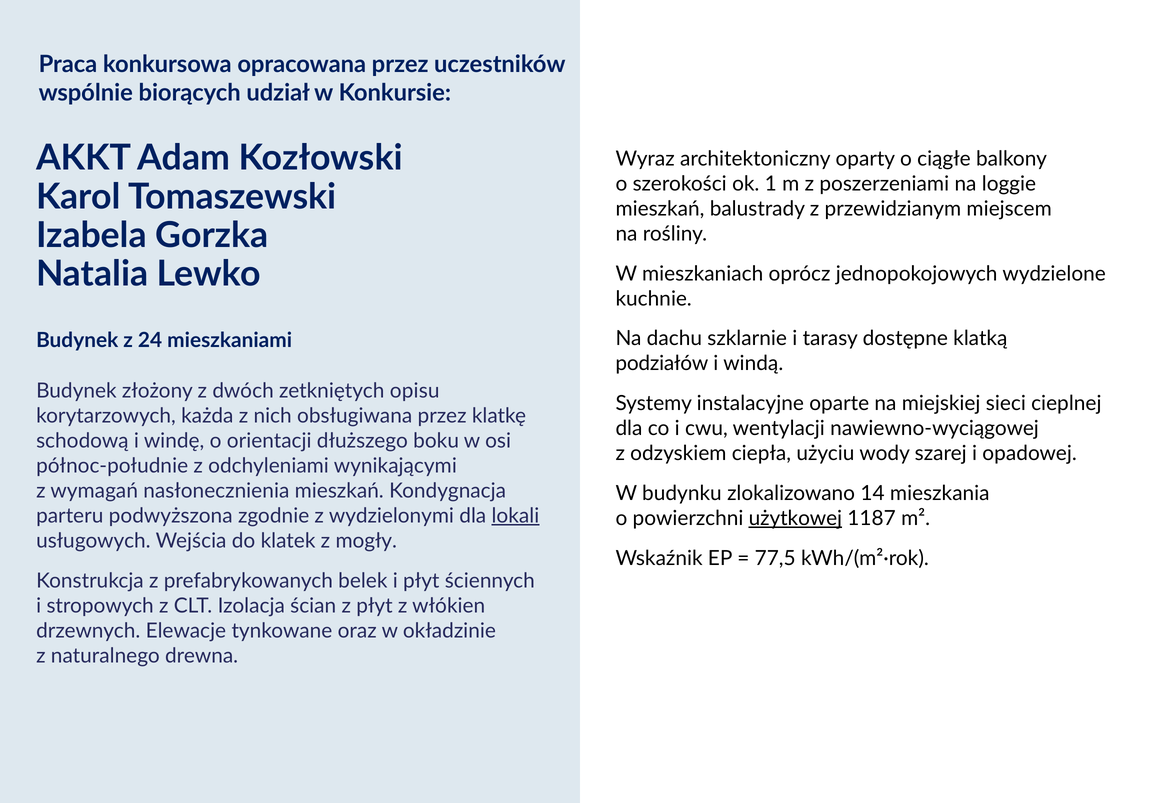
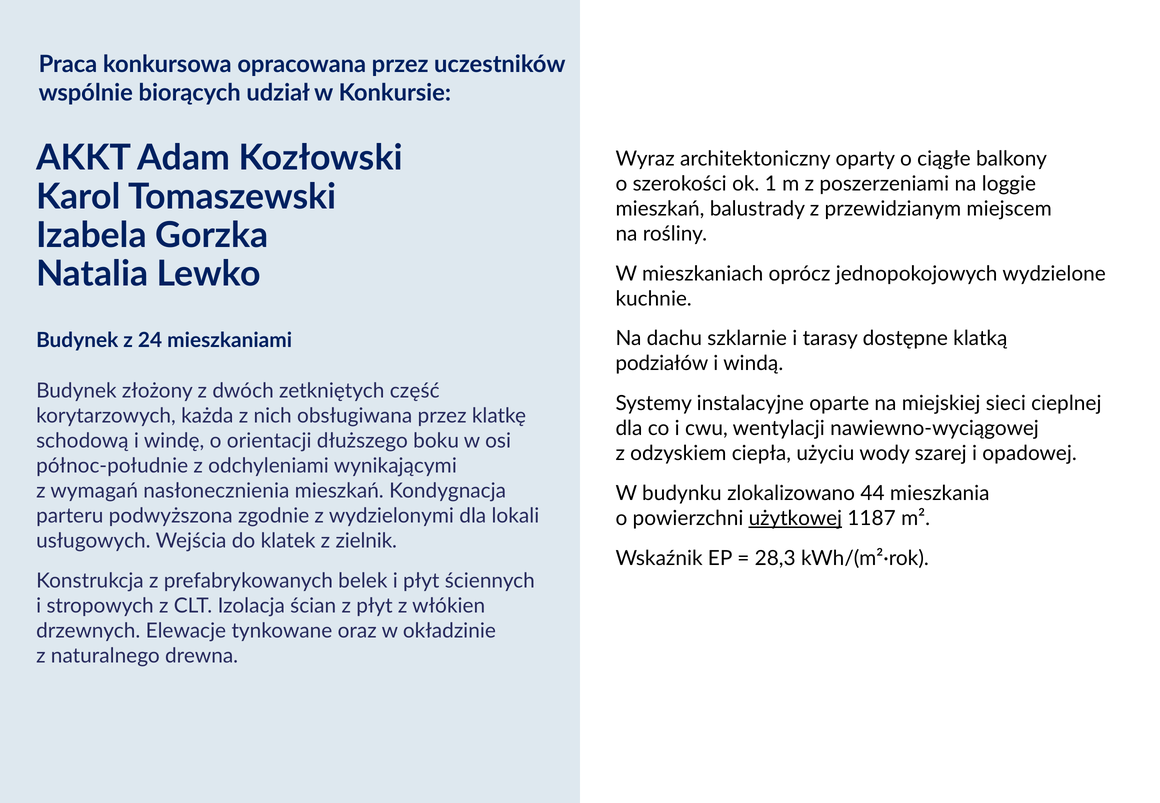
opisu: opisu -> część
14: 14 -> 44
lokali underline: present -> none
mogły: mogły -> zielnik
77,5: 77,5 -> 28,3
